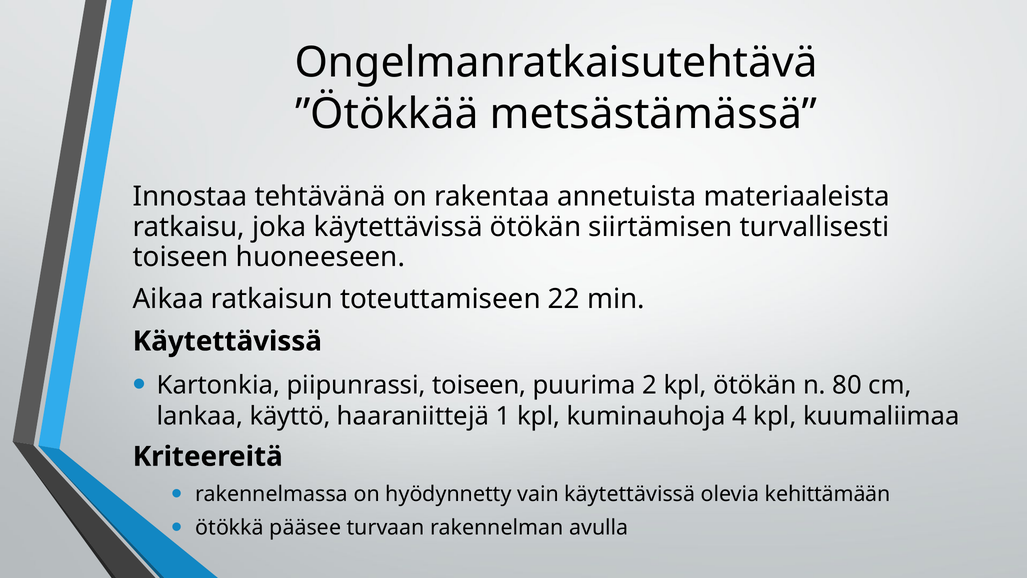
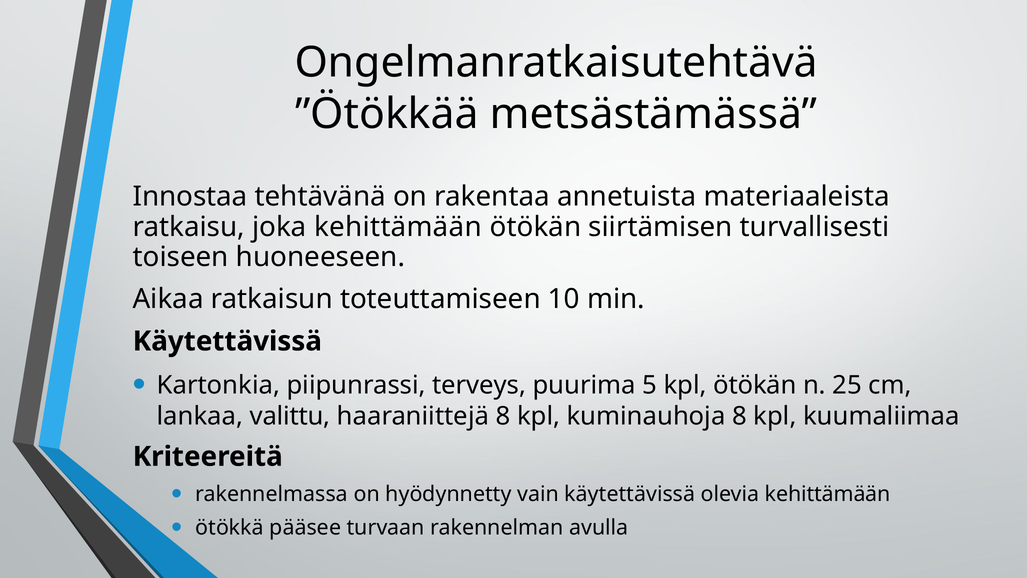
joka käytettävissä: käytettävissä -> kehittämään
22: 22 -> 10
piipunrassi toiseen: toiseen -> terveys
2: 2 -> 5
80: 80 -> 25
käyttö: käyttö -> valittu
haaraniittejä 1: 1 -> 8
kuminauhoja 4: 4 -> 8
